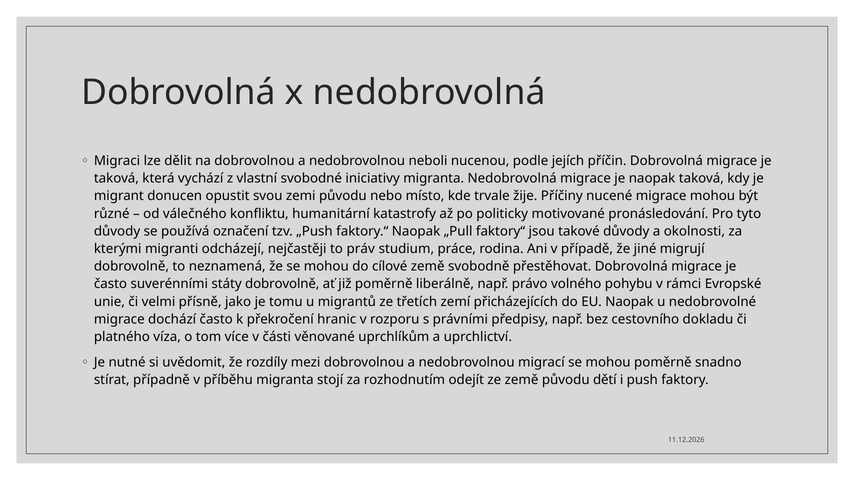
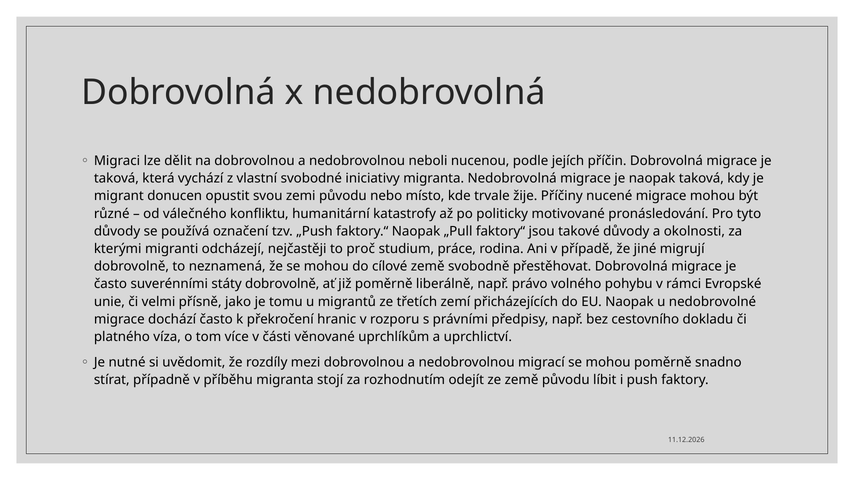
práv: práv -> proč
dětí: dětí -> líbit
